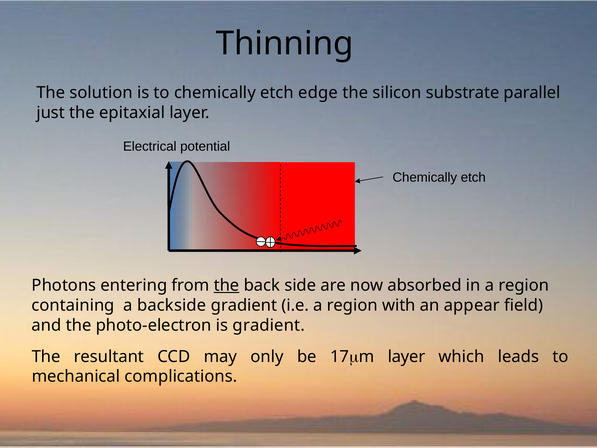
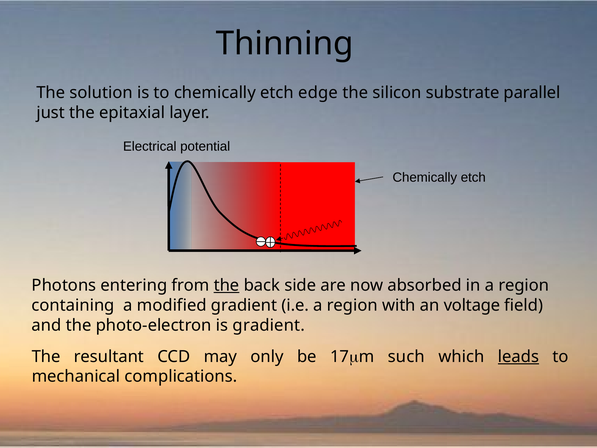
backside: backside -> modified
appear: appear -> voltage
17mm layer: layer -> such
leads underline: none -> present
